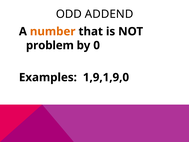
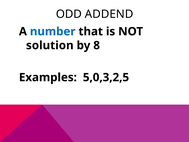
number colour: orange -> blue
problem: problem -> solution
0: 0 -> 8
1,9,1,9,0: 1,9,1,9,0 -> 5,0,3,2,5
